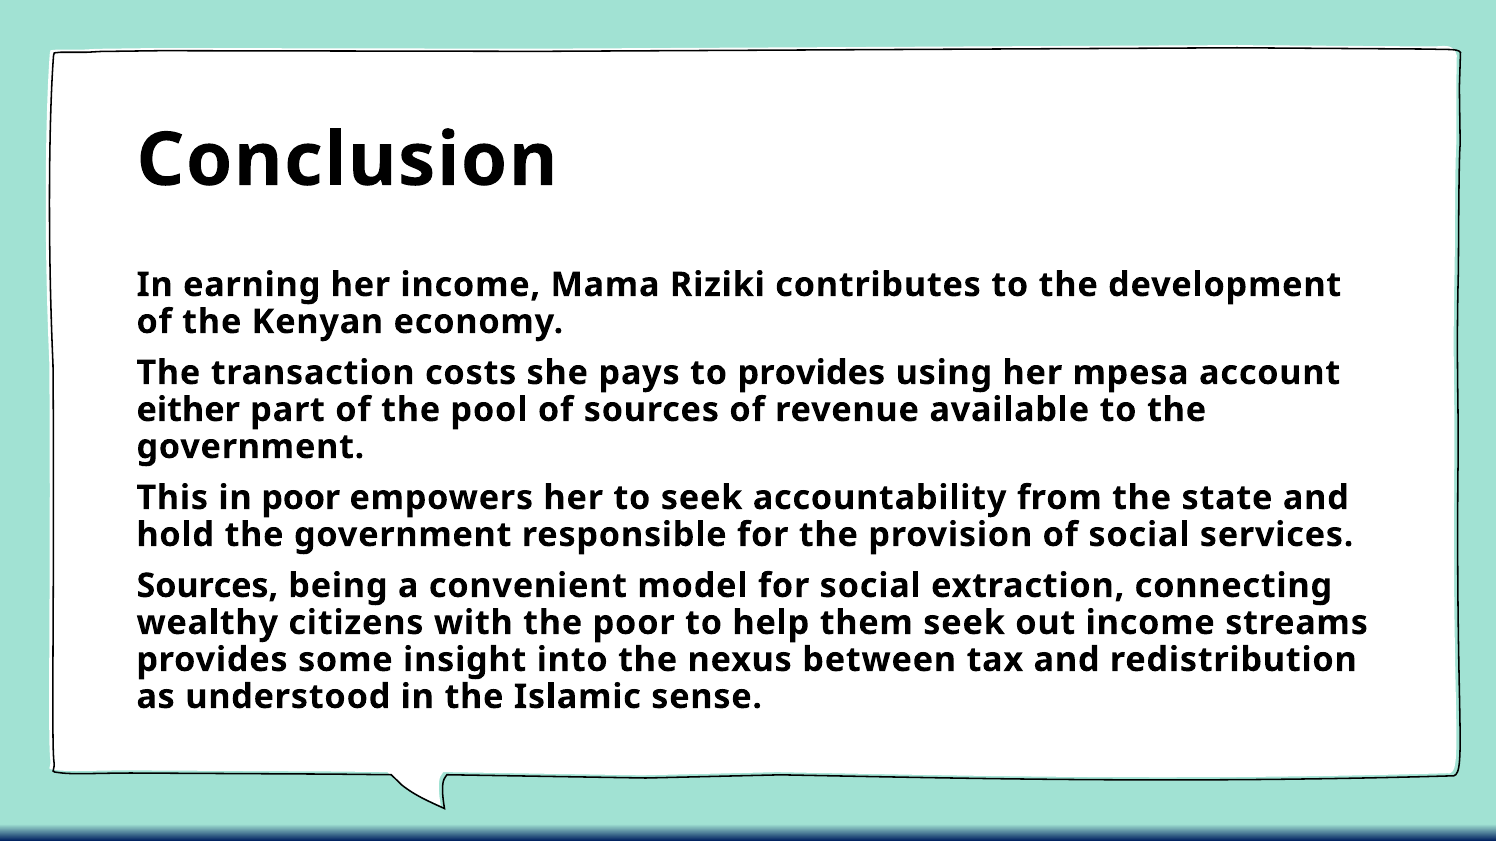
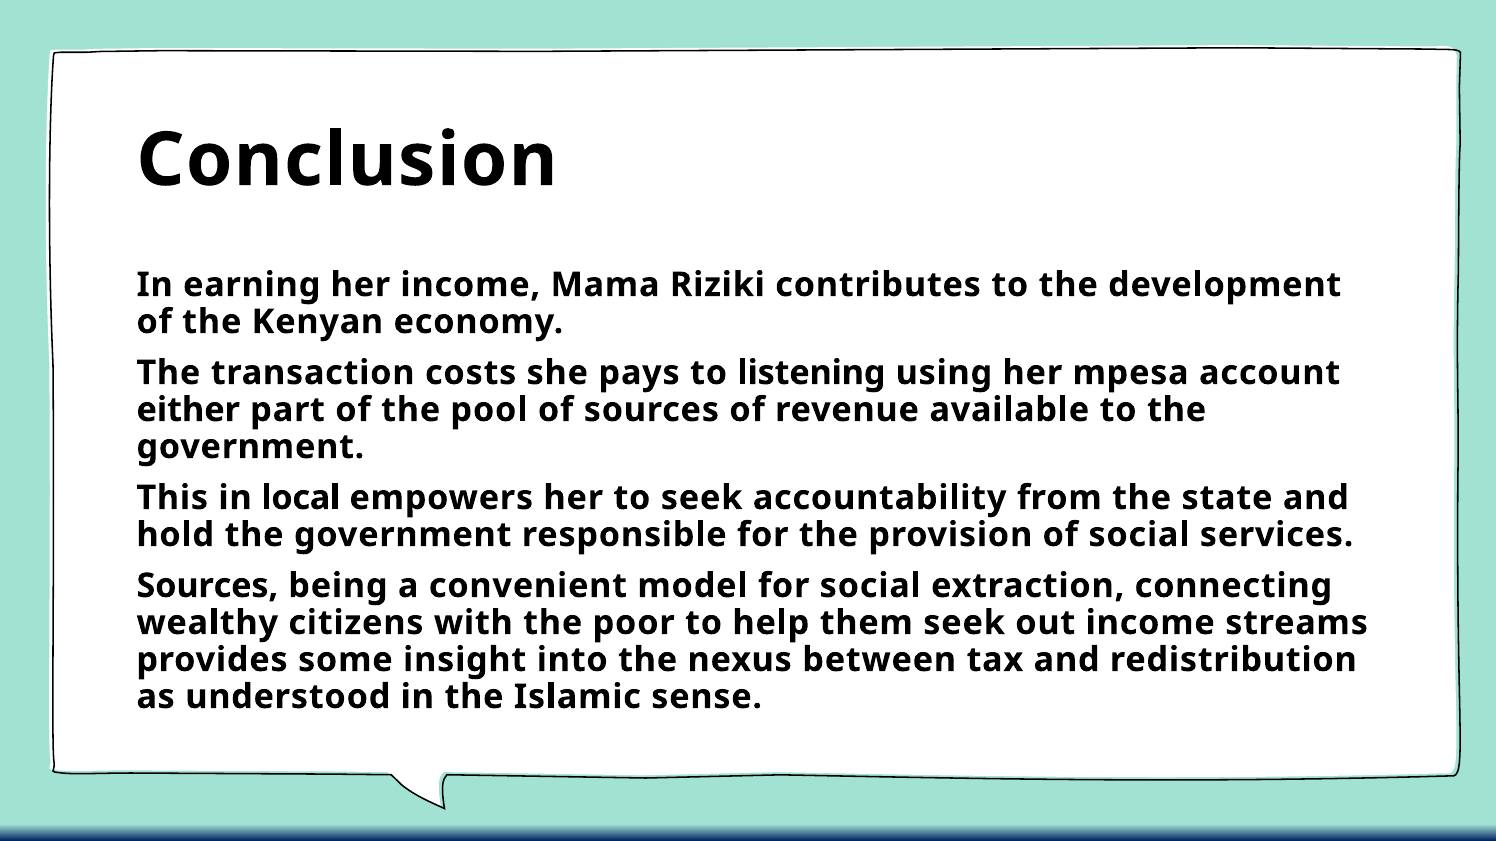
to provides: provides -> listening
in poor: poor -> local
